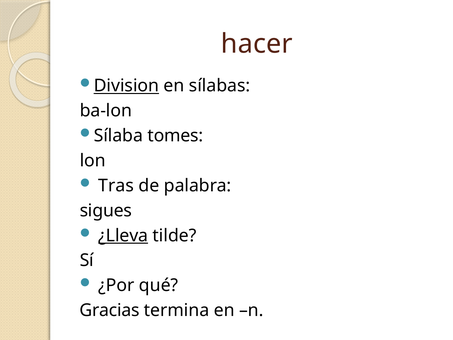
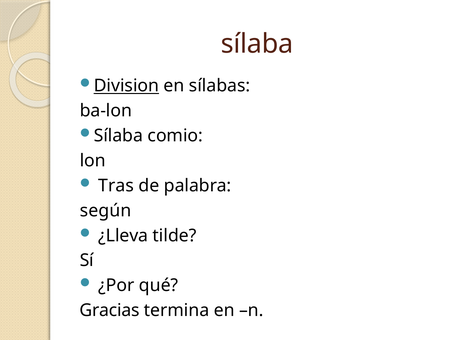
hacer at (257, 44): hacer -> sílaba
tomes: tomes -> comio
sigues: sigues -> según
¿Lleva underline: present -> none
